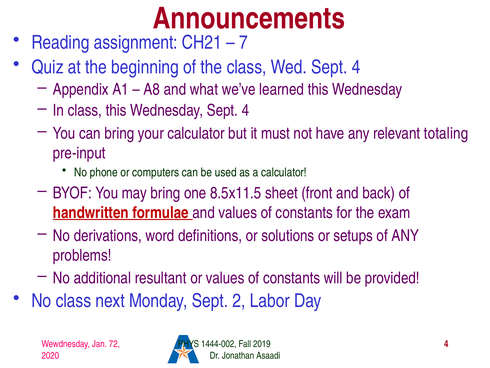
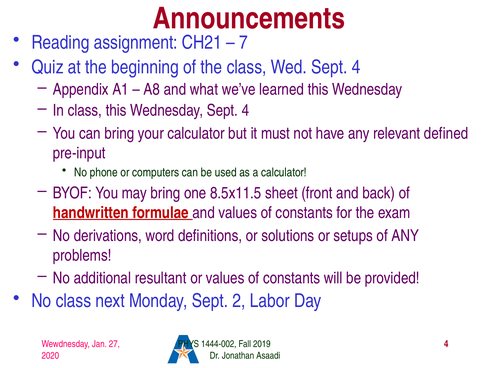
totaling: totaling -> defined
72: 72 -> 27
